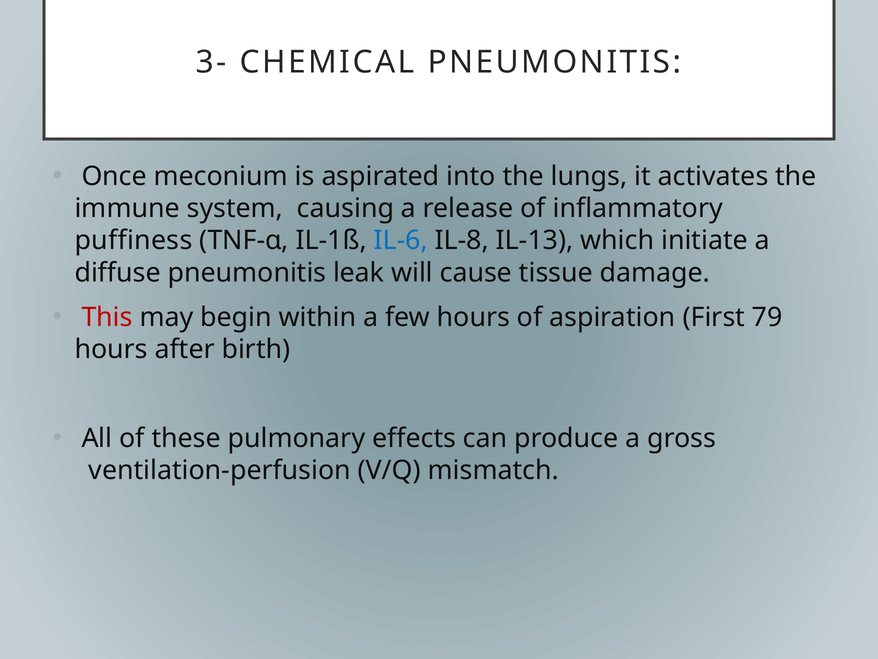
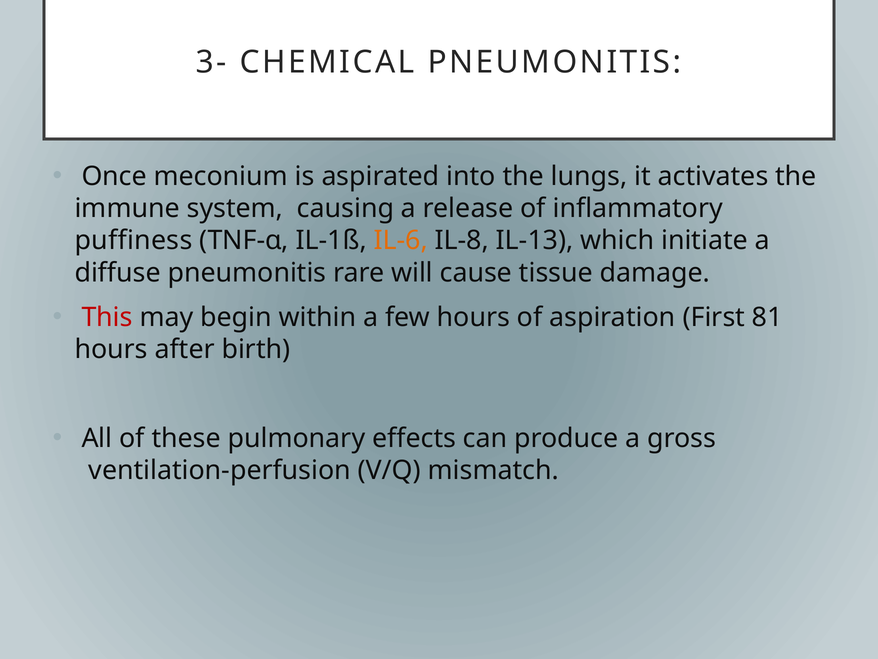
IL-6 colour: blue -> orange
leak: leak -> rare
79: 79 -> 81
